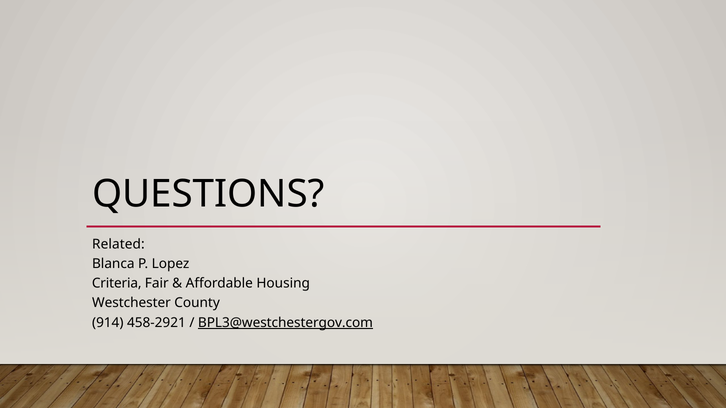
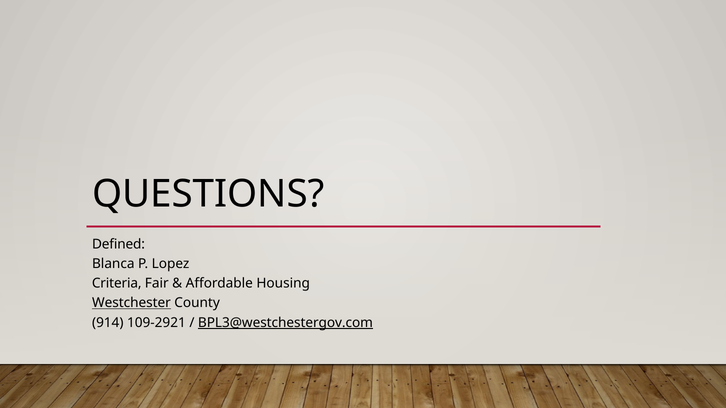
Related: Related -> Defined
Westchester underline: none -> present
458-2921: 458-2921 -> 109-2921
